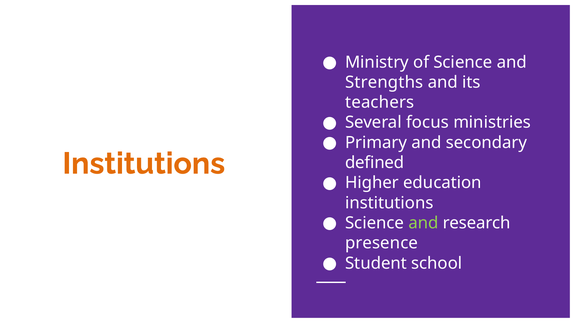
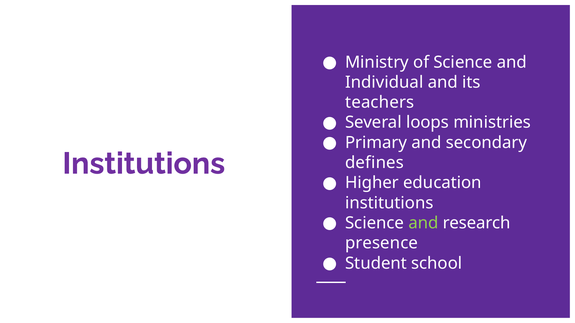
Strengths: Strengths -> Individual
focus: focus -> loops
Institutions at (144, 164) colour: orange -> purple
defined: defined -> defines
